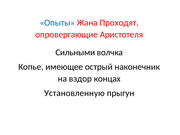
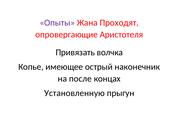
Опыты colour: blue -> purple
Сильными: Сильными -> Привязать
вздор: вздор -> после
